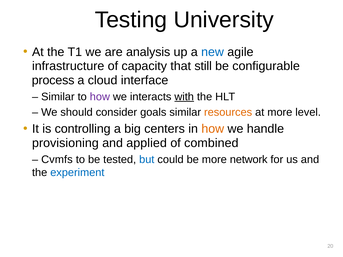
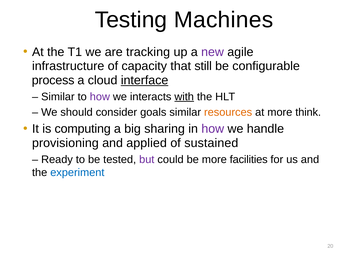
University: University -> Machines
analysis: analysis -> tracking
new colour: blue -> purple
interface underline: none -> present
level: level -> think
controlling: controlling -> computing
centers: centers -> sharing
how at (213, 129) colour: orange -> purple
combined: combined -> sustained
Cvmfs: Cvmfs -> Ready
but colour: blue -> purple
network: network -> facilities
